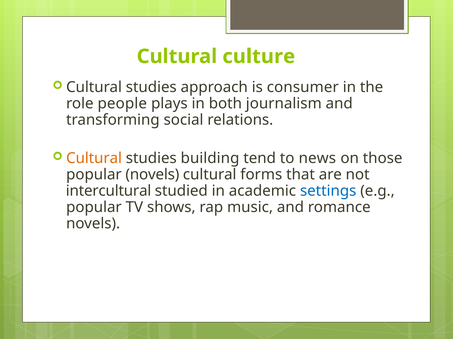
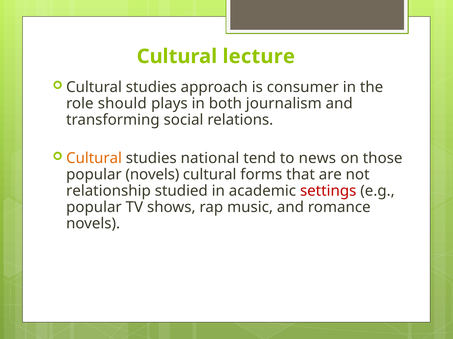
culture: culture -> lecture
people: people -> should
building: building -> national
intercultural: intercultural -> relationship
settings colour: blue -> red
